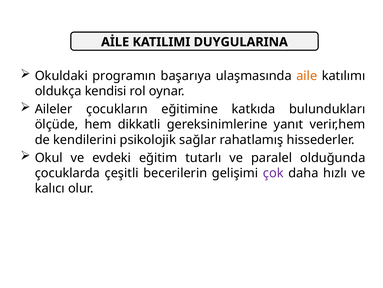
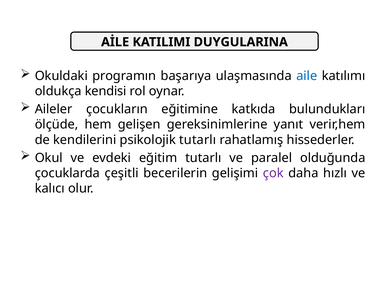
aile colour: orange -> blue
dikkatli: dikkatli -> gelişen
psikolojik sağlar: sağlar -> tutarlı
